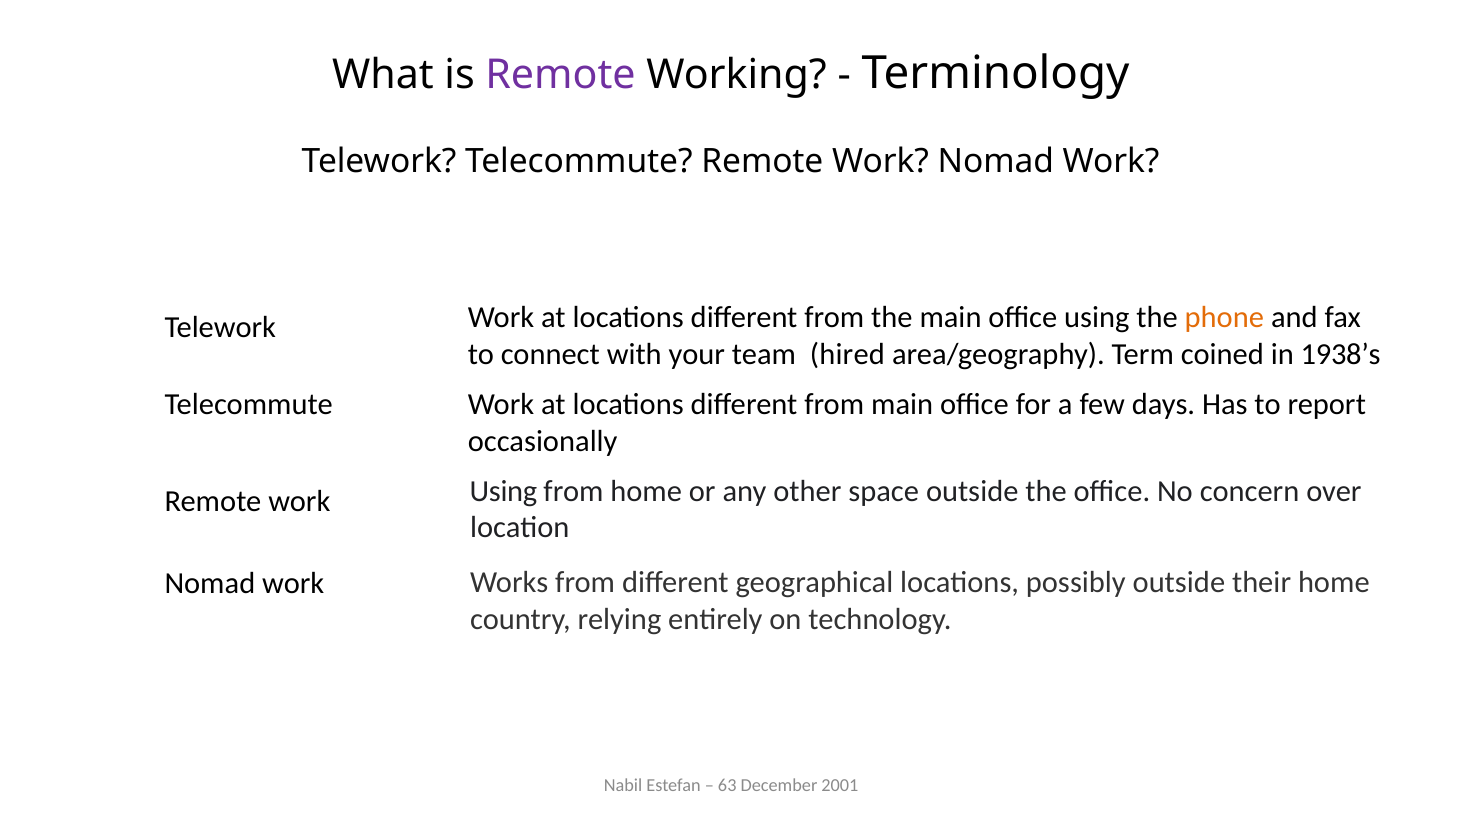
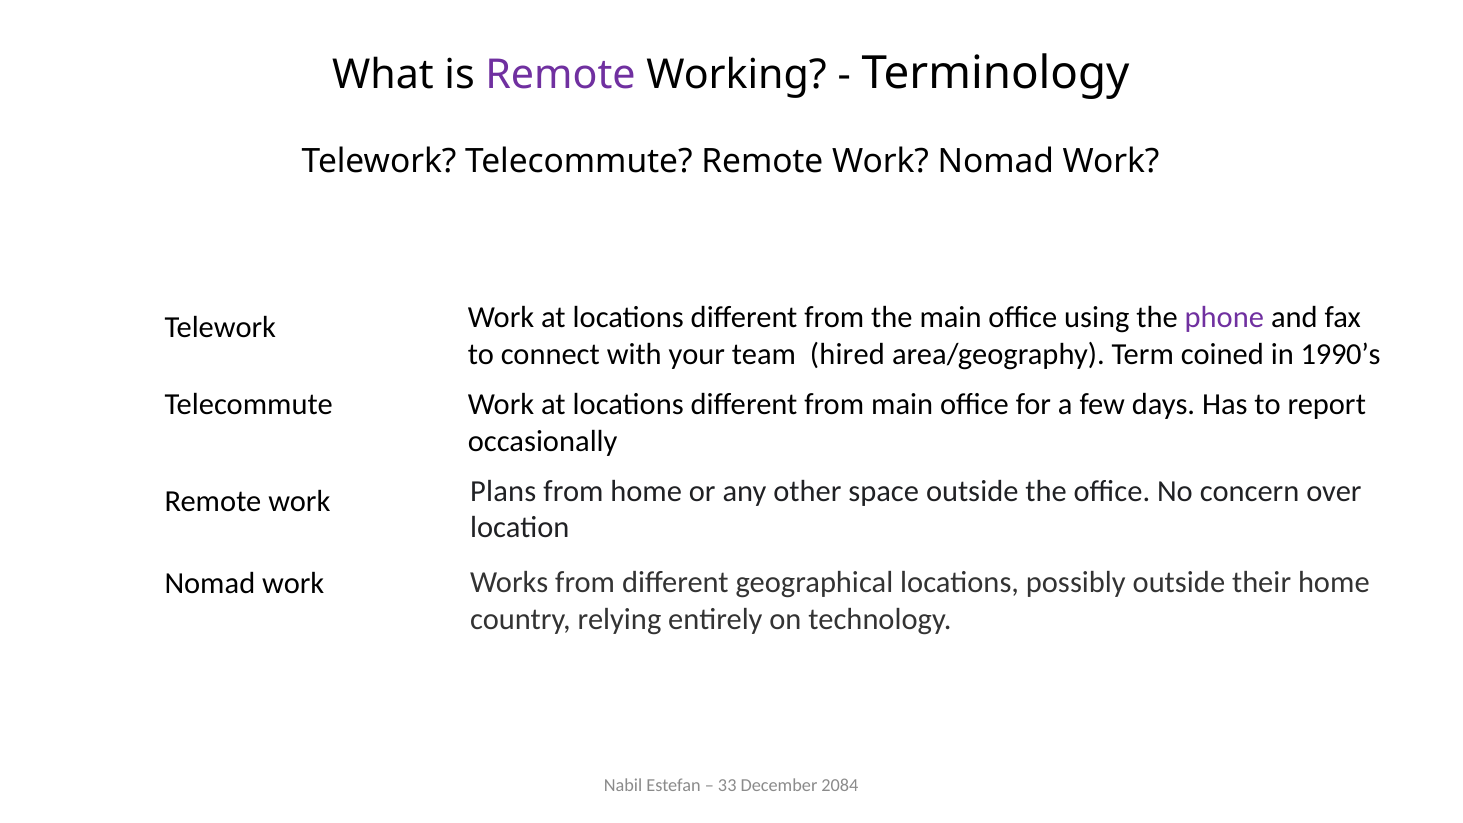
phone colour: orange -> purple
1938’s: 1938’s -> 1990’s
Using at (503, 491): Using -> Plans
63: 63 -> 33
2001: 2001 -> 2084
